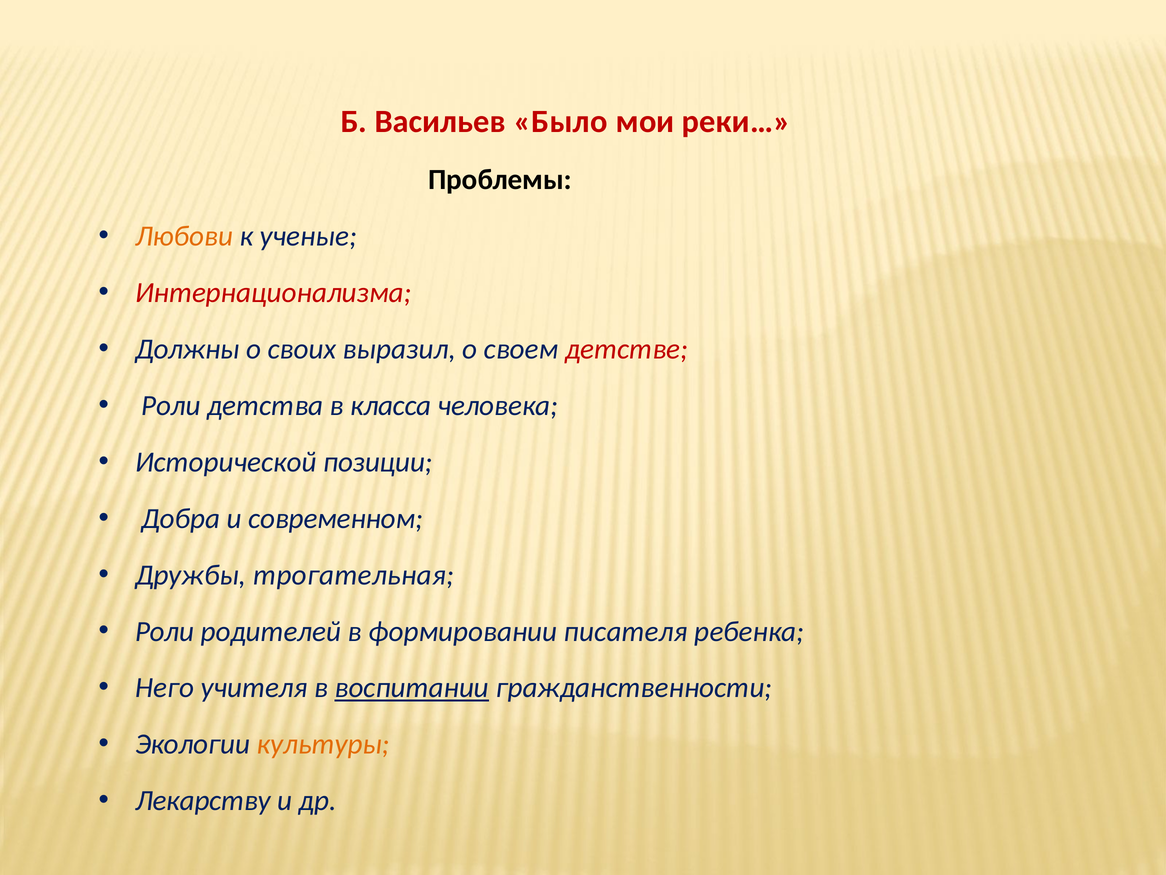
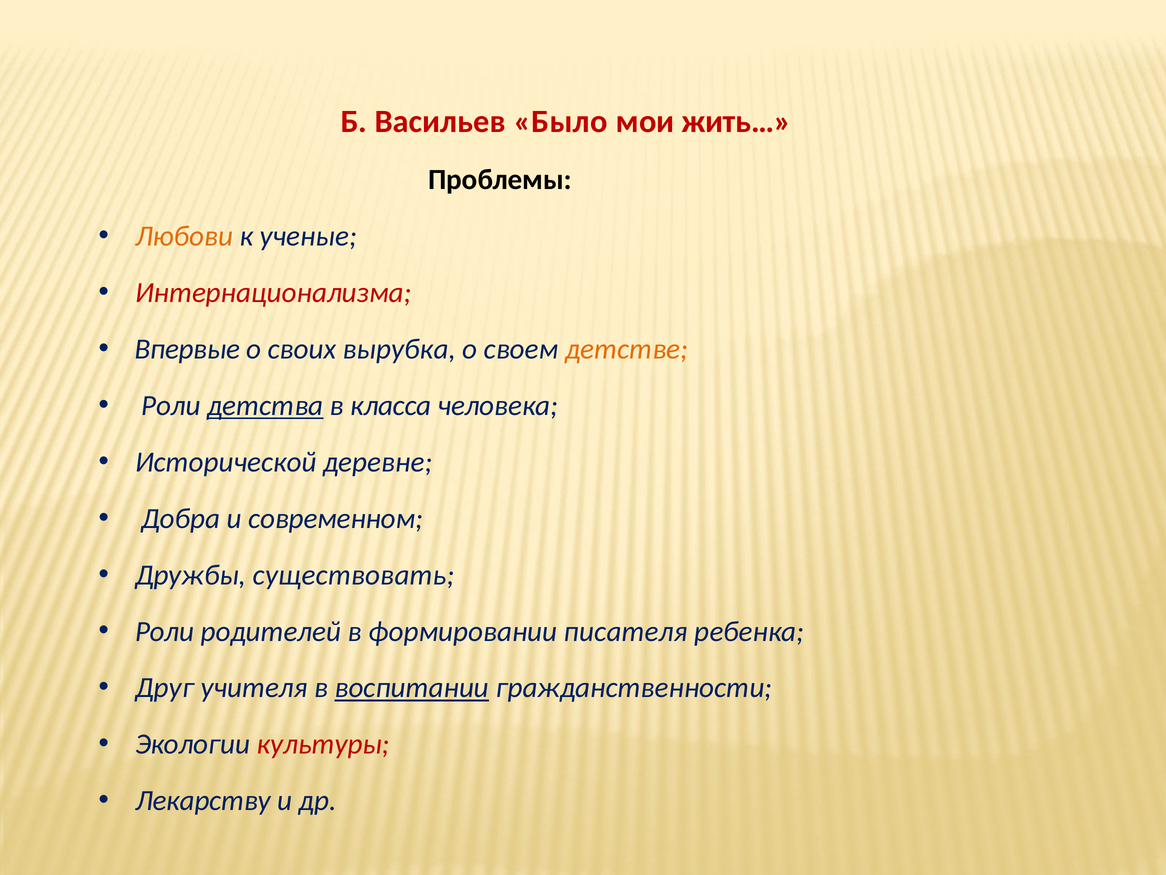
реки…: реки… -> жить…
Должны: Должны -> Впервые
выразил: выразил -> вырубка
детстве colour: red -> orange
детства underline: none -> present
позиции: позиции -> деревне
трогательная: трогательная -> существовать
Него: Него -> Друг
культуры colour: orange -> red
